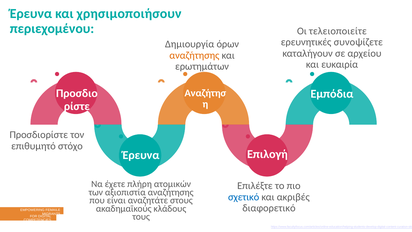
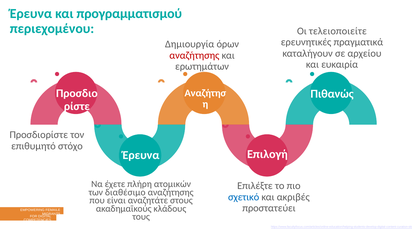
χρησιμοποιήσουν: χρησιμοποιήσουν -> προγραμματισμού
συνοψίζετε: συνοψίζετε -> πραγματικά
αναζήτησης at (194, 55) colour: orange -> red
Εμπόδια: Εμπόδια -> Πιθανώς
αξιοπιστία: αξιοπιστία -> διαθέσιμο
διαφορετικό: διαφορετικό -> προστατεύει
